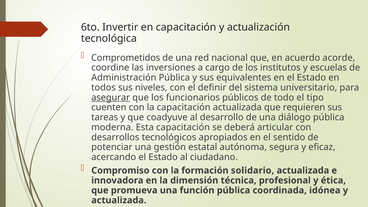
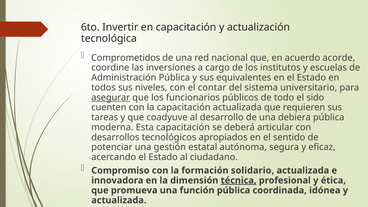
definir: definir -> contar
tipo: tipo -> sido
diálogo: diálogo -> debiera
técnica underline: none -> present
